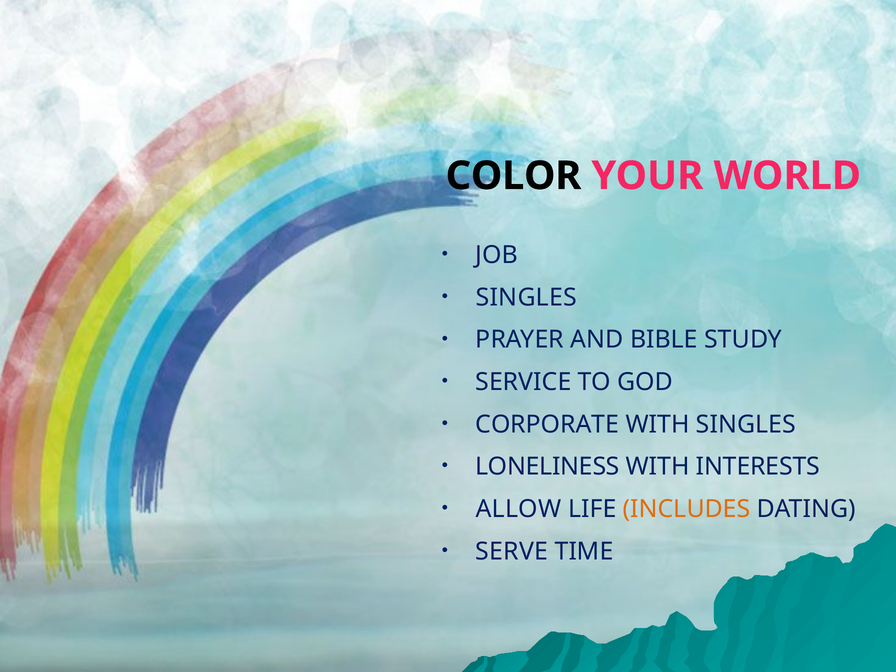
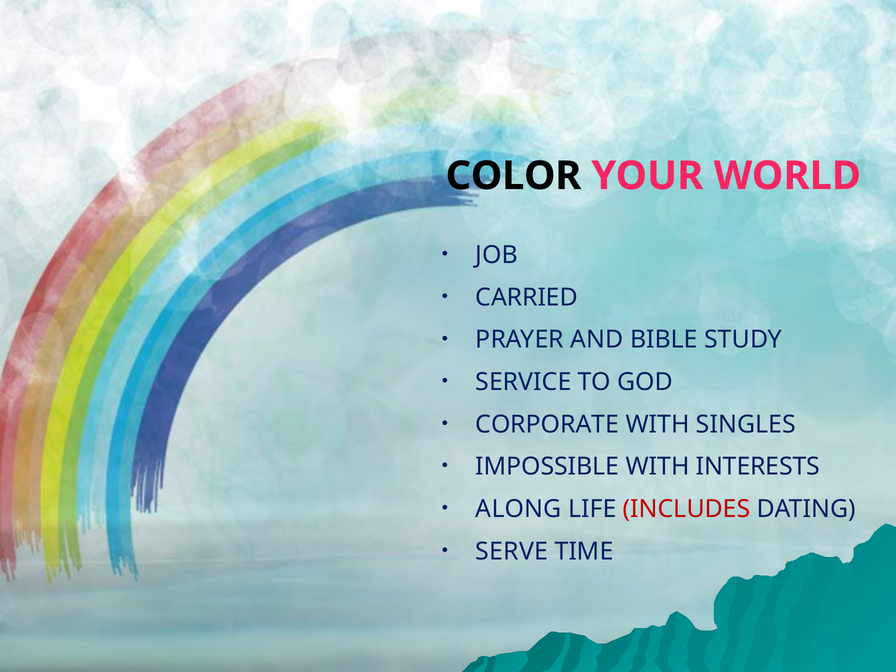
SINGLES at (526, 297): SINGLES -> CARRIED
LONELINESS: LONELINESS -> IMPOSSIBLE
ALLOW: ALLOW -> ALONG
INCLUDES colour: orange -> red
